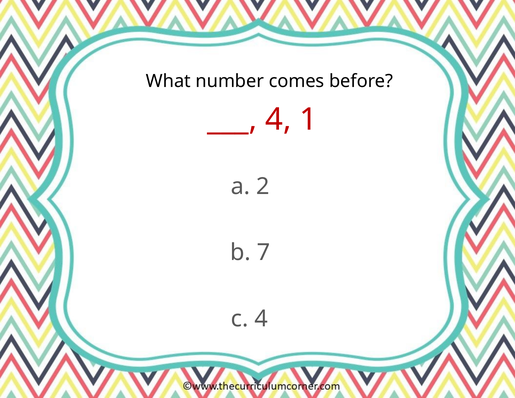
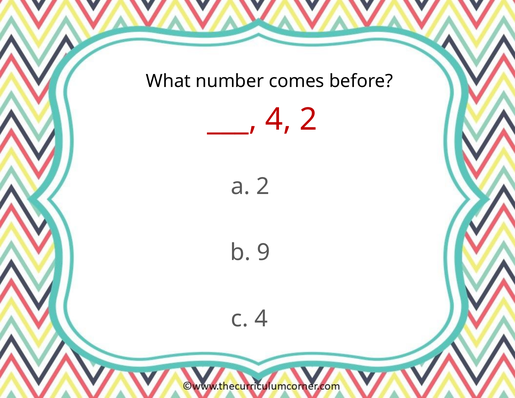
4 1: 1 -> 2
7: 7 -> 9
